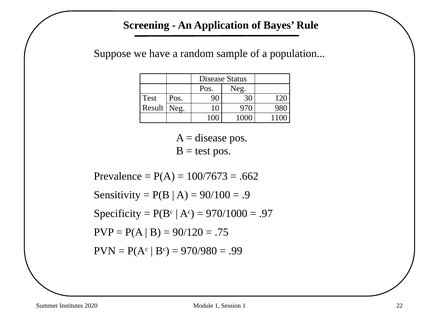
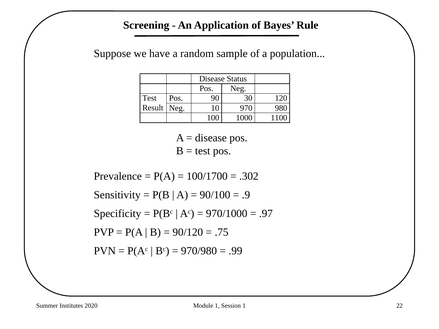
100/7673: 100/7673 -> 100/1700
.662: .662 -> .302
